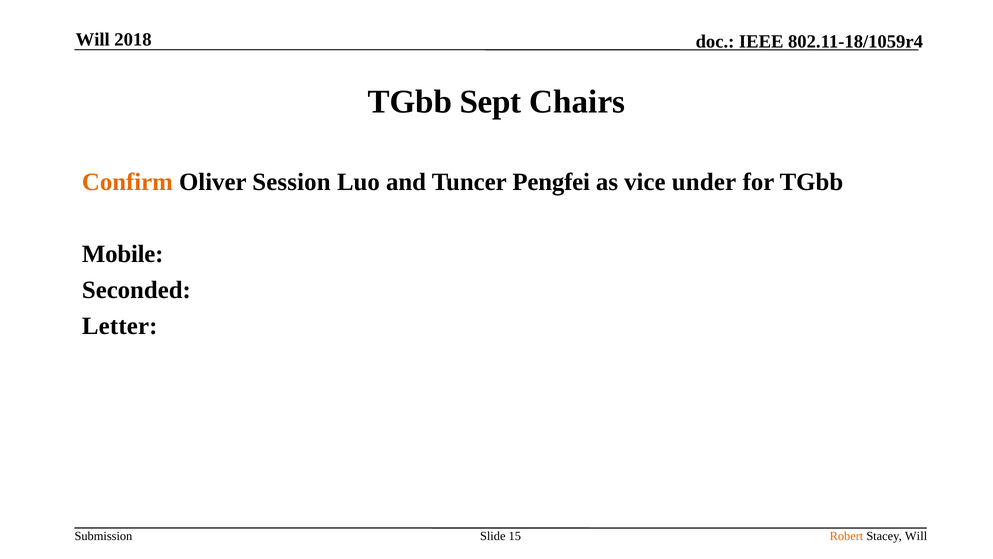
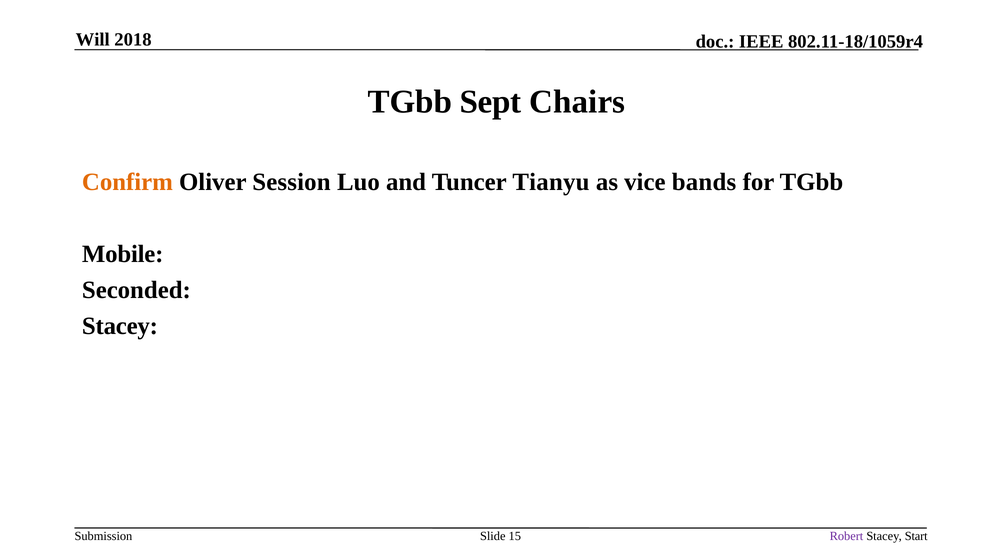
Pengfei: Pengfei -> Tianyu
under: under -> bands
Letter at (120, 326): Letter -> Stacey
Robert colour: orange -> purple
Stacey Will: Will -> Start
